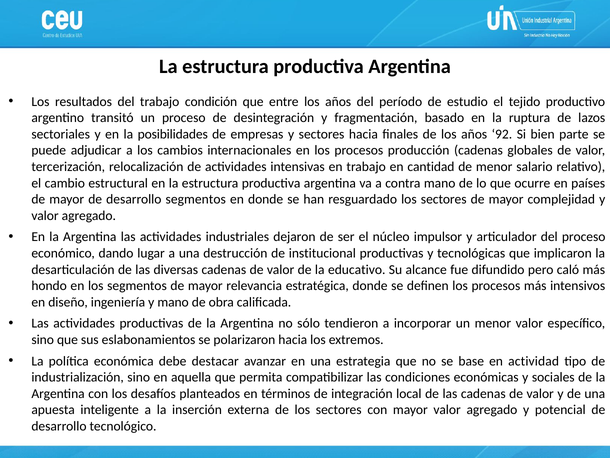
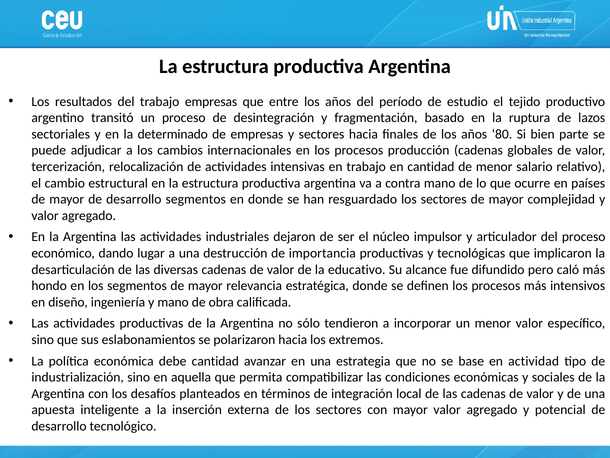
trabajo condición: condición -> empresas
posibilidades: posibilidades -> determinado
92: 92 -> 80
institucional: institucional -> importancia
debe destacar: destacar -> cantidad
